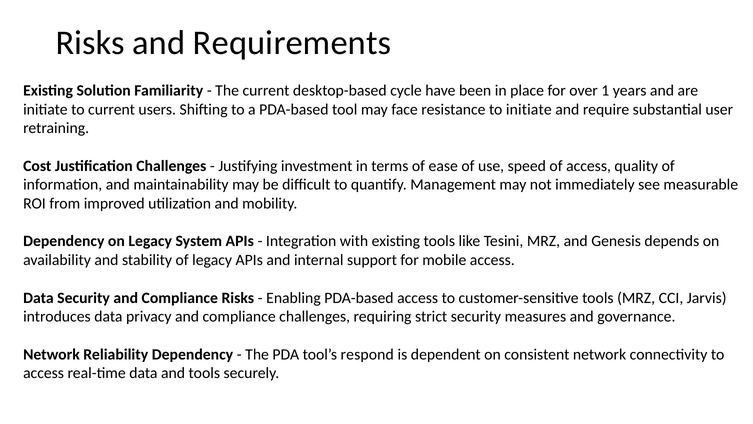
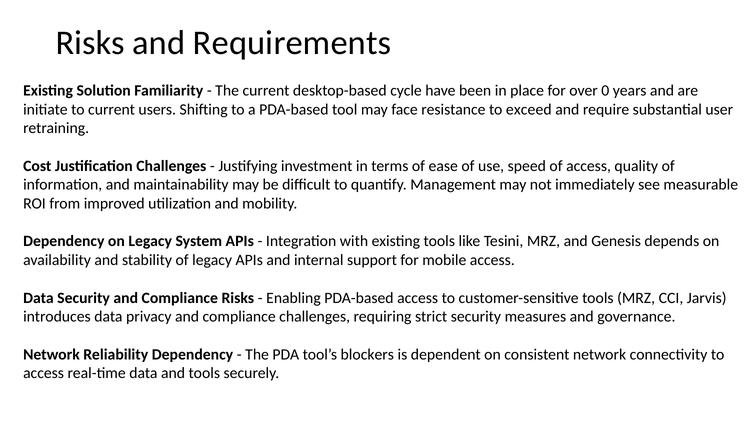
1: 1 -> 0
to initiate: initiate -> exceed
respond: respond -> blockers
